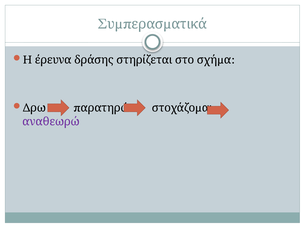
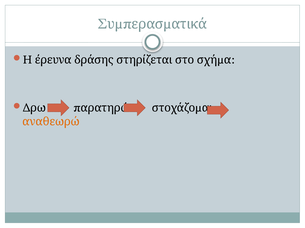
αναθεωρώ colour: purple -> orange
